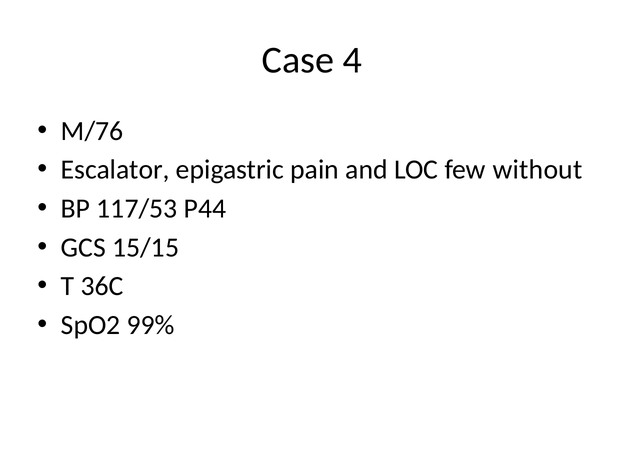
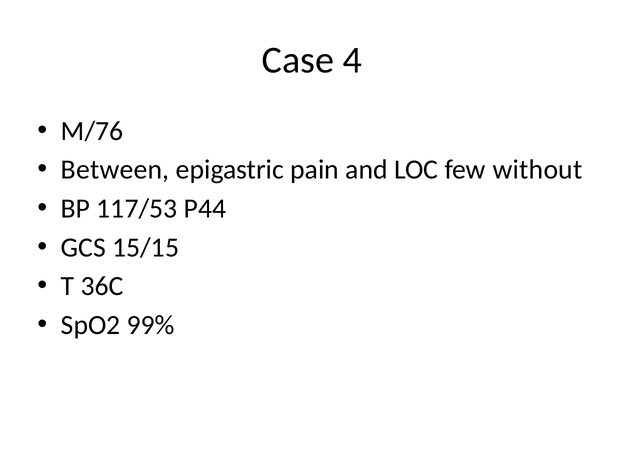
Escalator: Escalator -> Between
